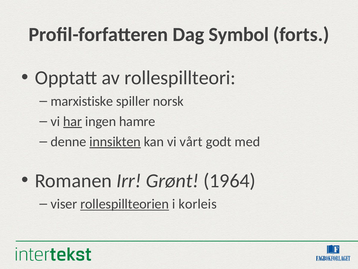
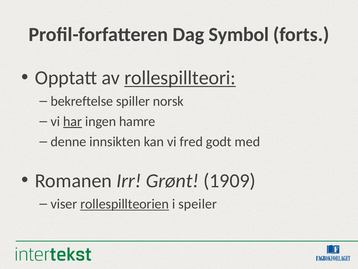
rollespillteori underline: none -> present
marxistiske: marxistiske -> bekreftelse
innsikten underline: present -> none
vårt: vårt -> fred
1964: 1964 -> 1909
korleis: korleis -> speiler
